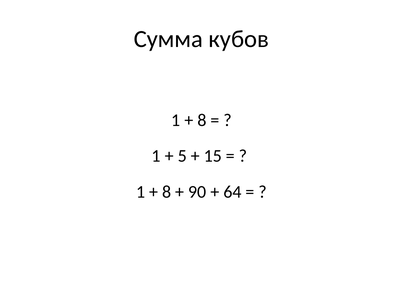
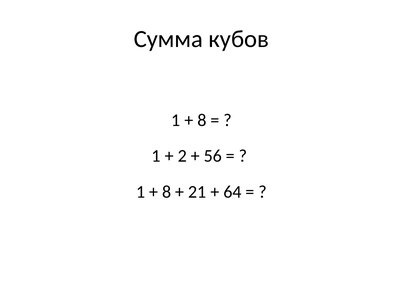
5: 5 -> 2
15: 15 -> 56
90: 90 -> 21
